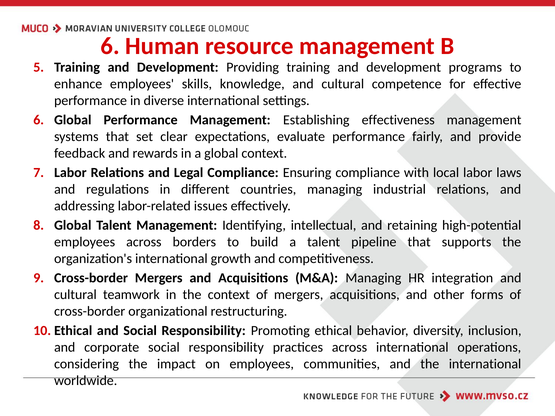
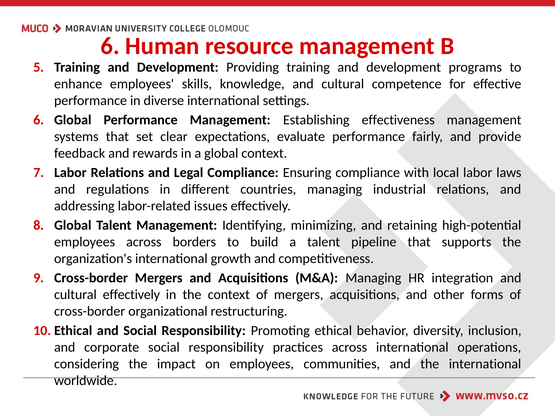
intellectual: intellectual -> minimizing
cultural teamwork: teamwork -> effectively
